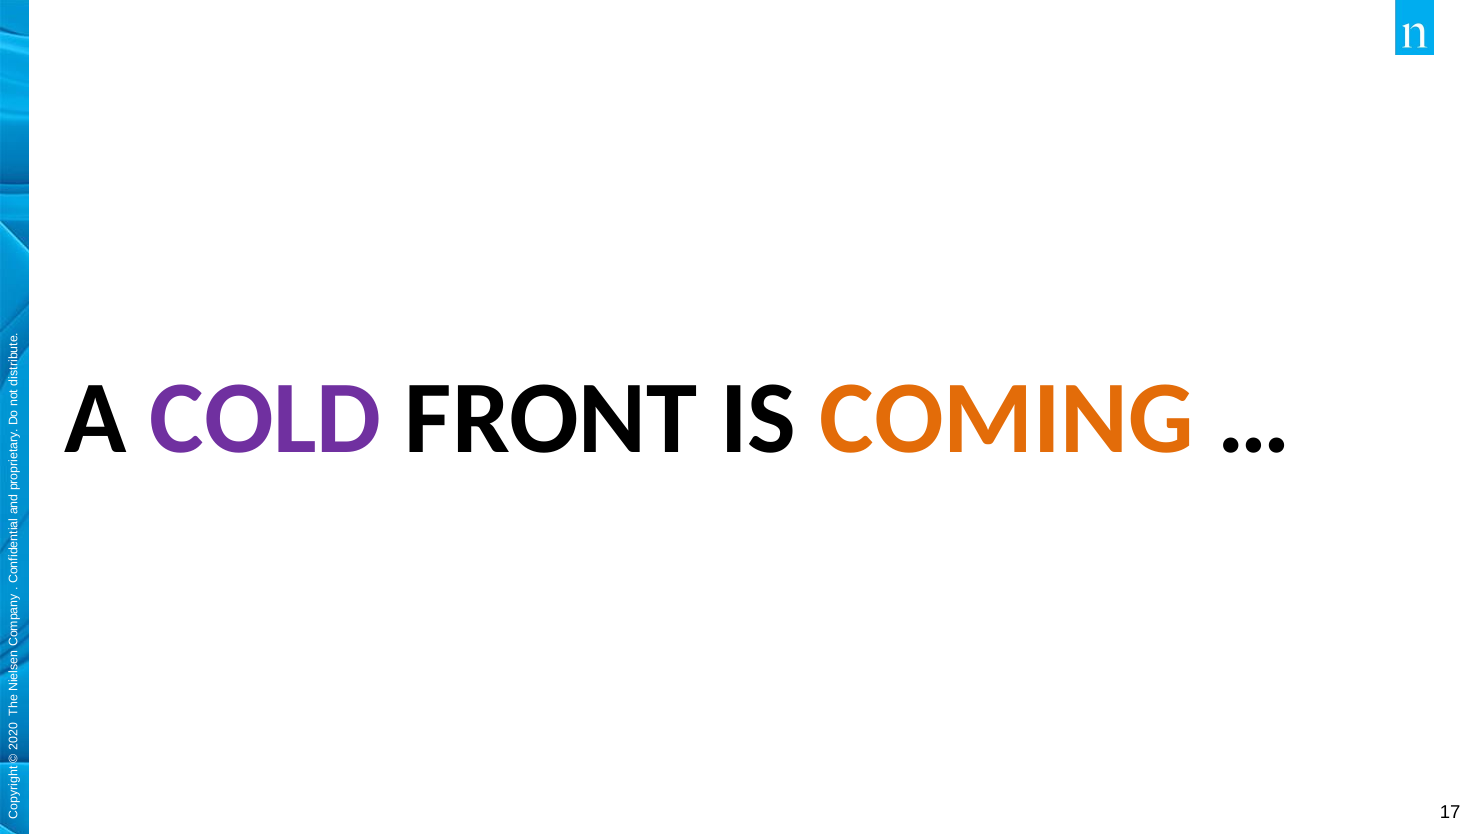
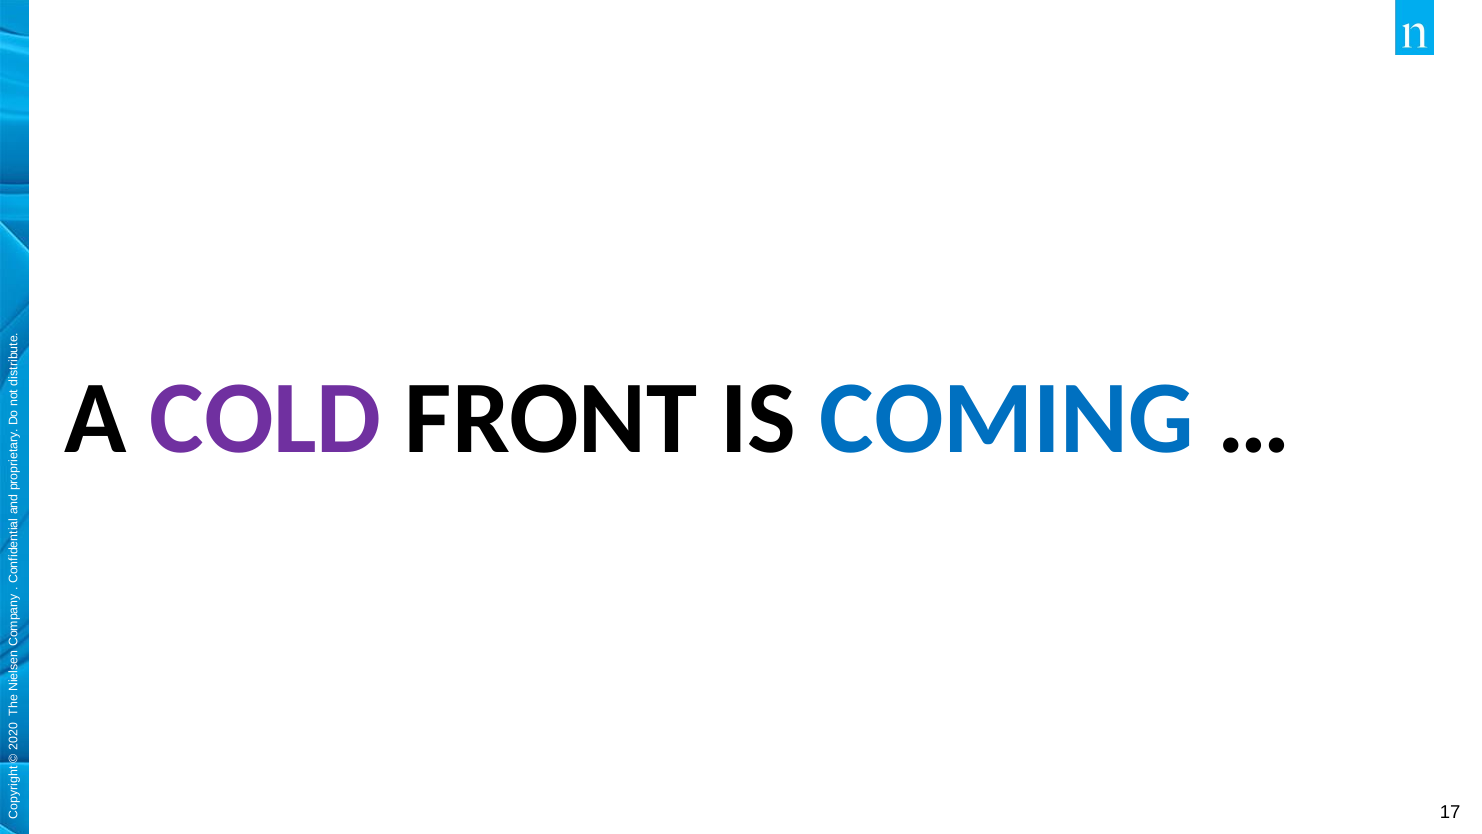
COMING colour: orange -> blue
